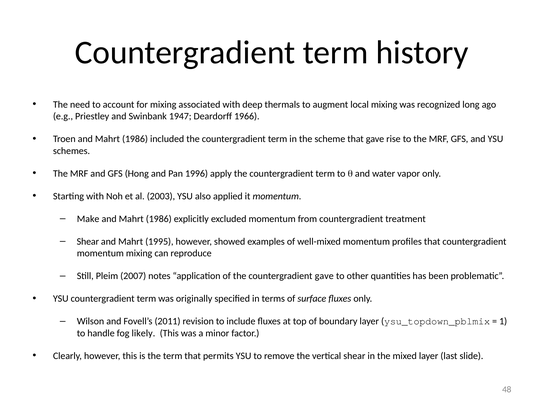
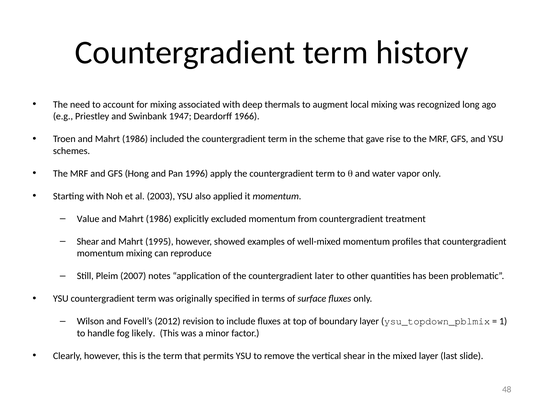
Make: Make -> Value
countergradient gave: gave -> later
2011: 2011 -> 2012
